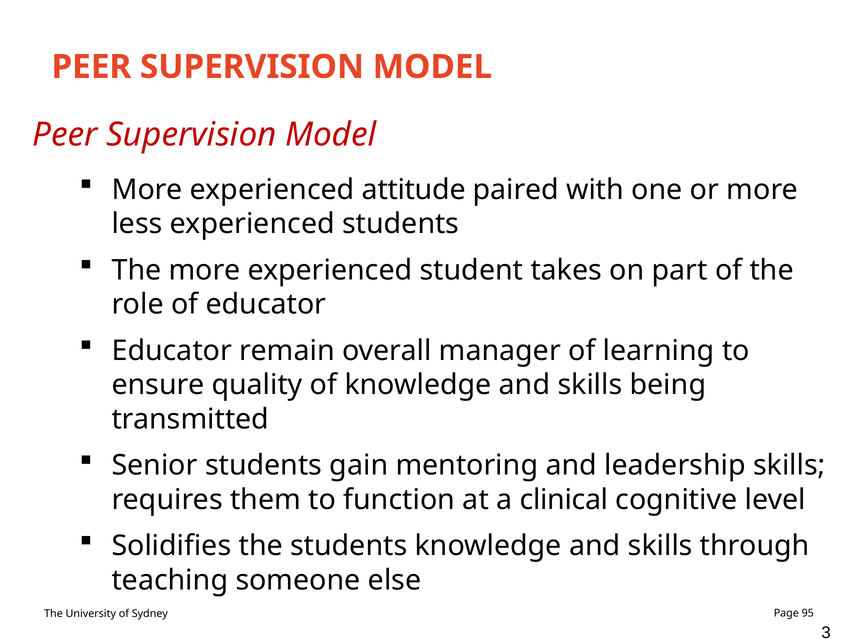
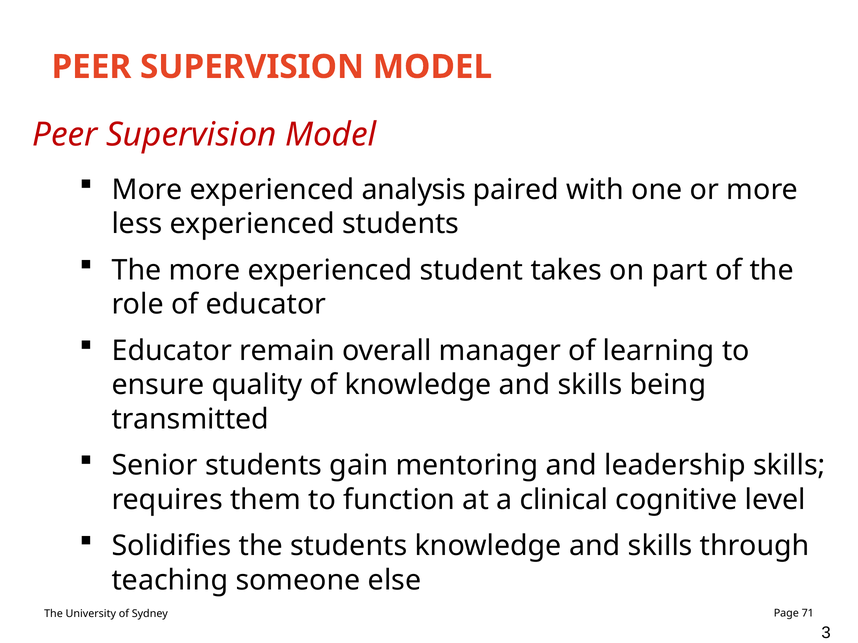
attitude: attitude -> analysis
95: 95 -> 71
